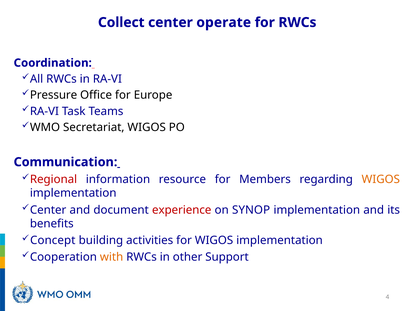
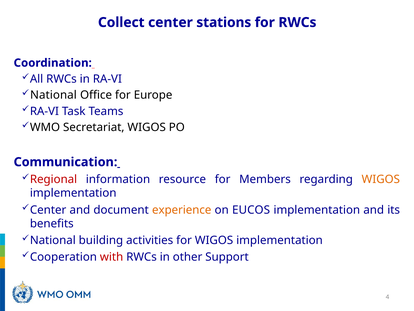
operate: operate -> stations
Pressure at (54, 95): Pressure -> National
experience colour: red -> orange
SYNOP: SYNOP -> EUCOS
Concept at (53, 240): Concept -> National
with colour: orange -> red
